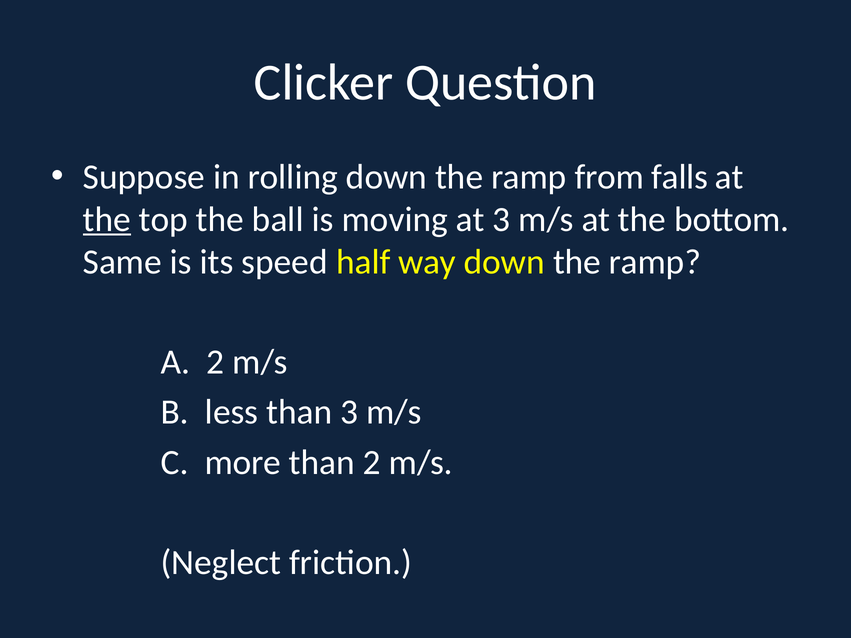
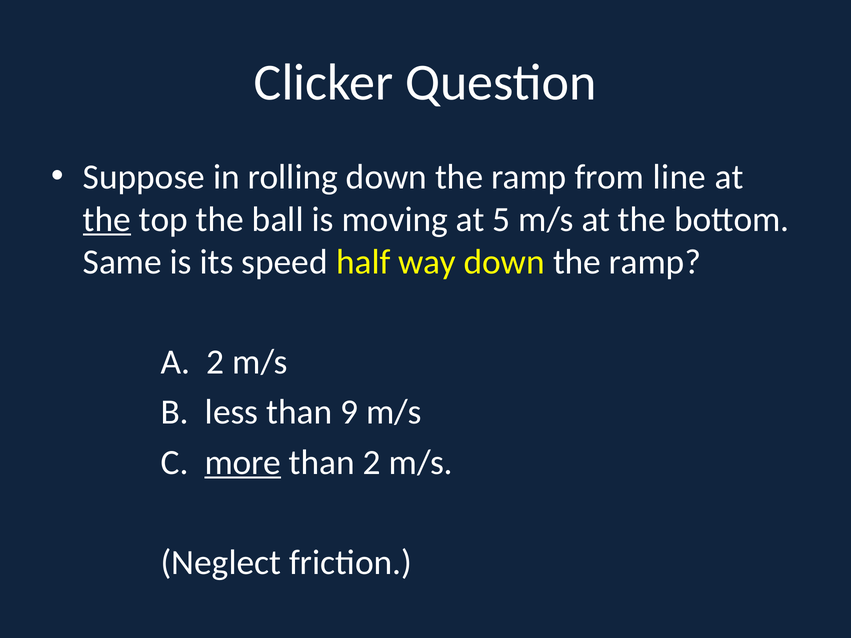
falls: falls -> line
at 3: 3 -> 5
than 3: 3 -> 9
more underline: none -> present
